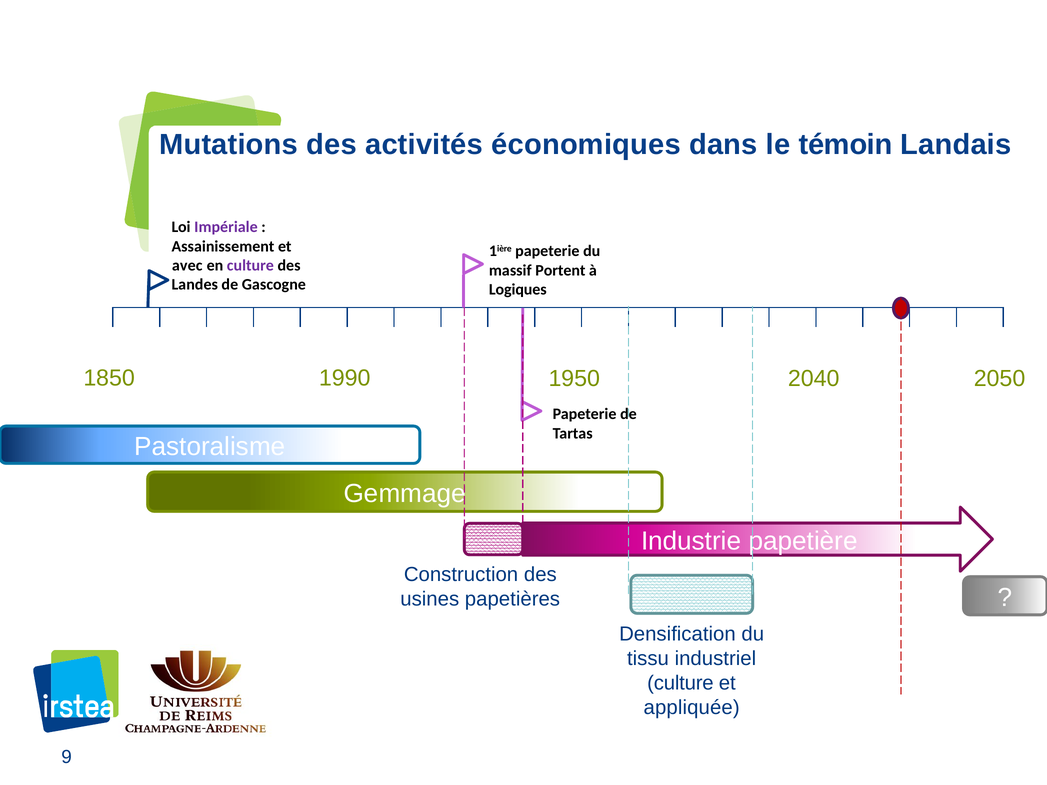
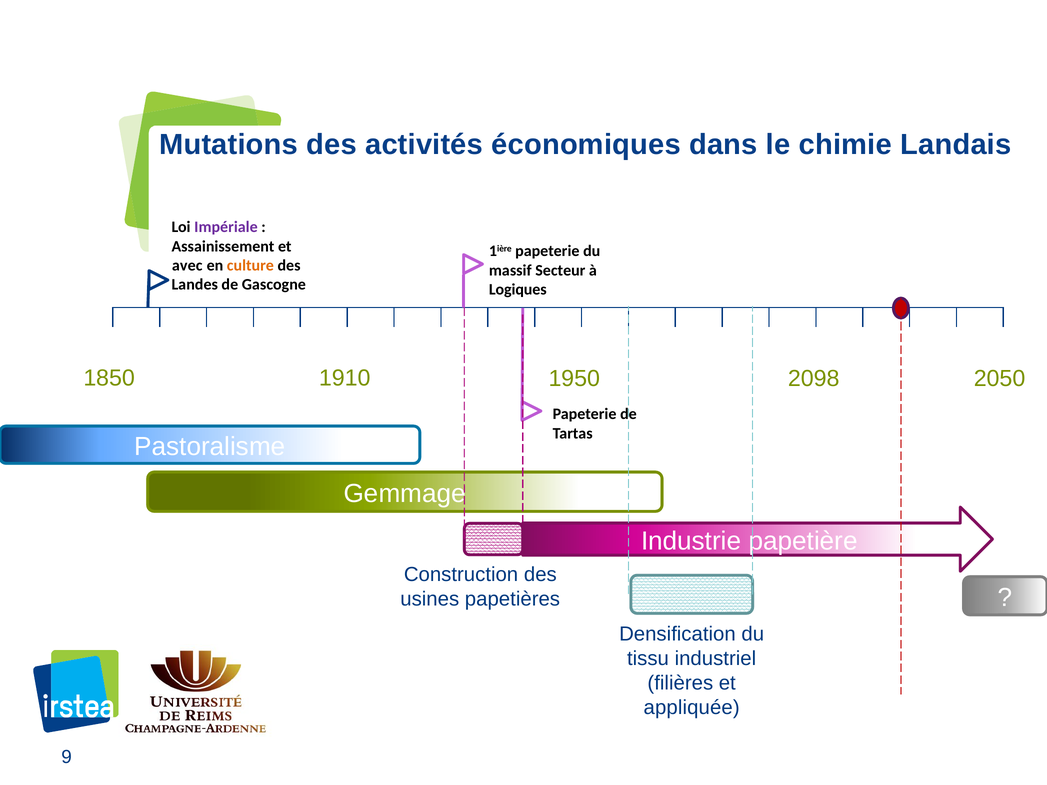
témoin: témoin -> chimie
culture at (250, 266) colour: purple -> orange
Portent: Portent -> Secteur
1990: 1990 -> 1910
2040: 2040 -> 2098
culture at (680, 683): culture -> filières
